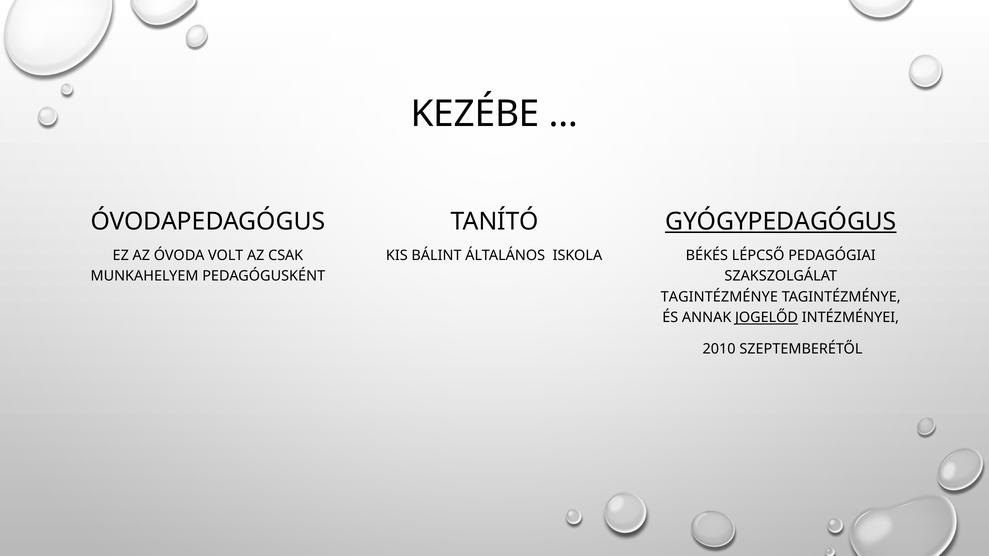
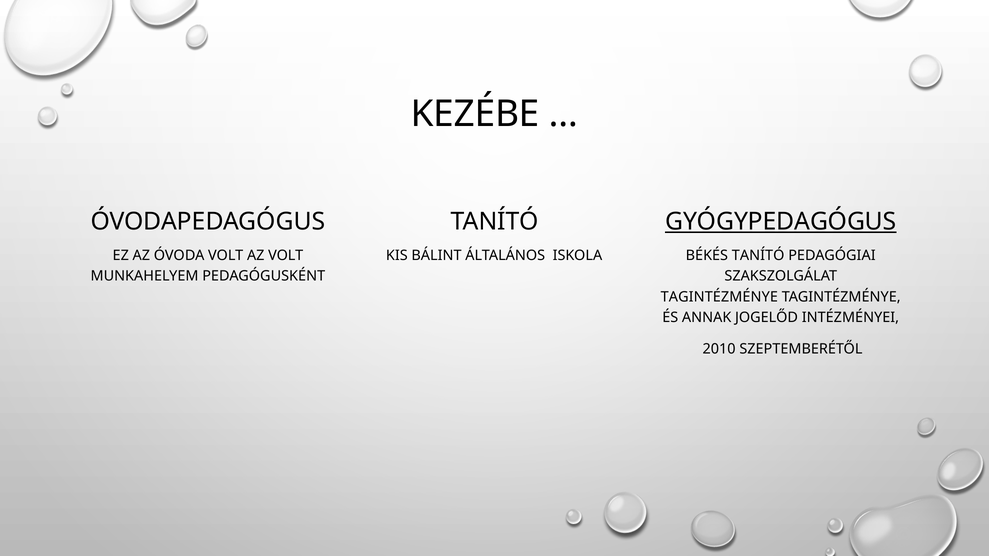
AZ CSAK: CSAK -> VOLT
BÉKÉS LÉPCSŐ: LÉPCSŐ -> TANÍTÓ
JOGELŐD underline: present -> none
